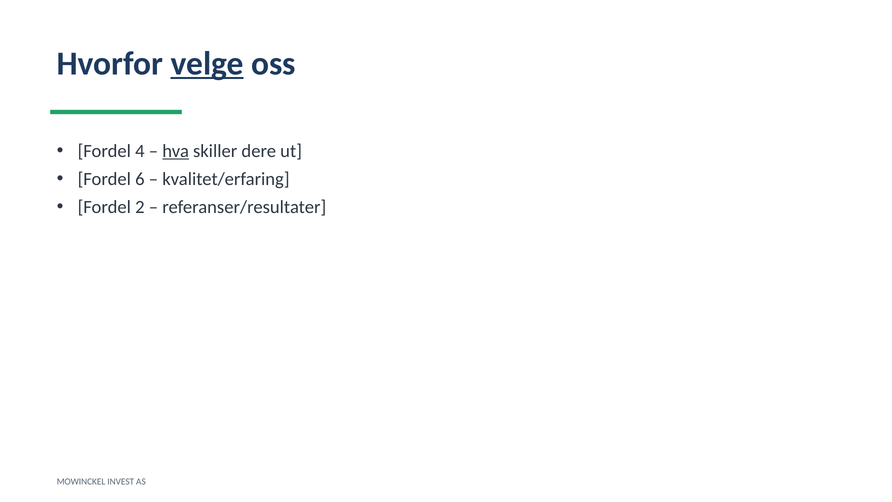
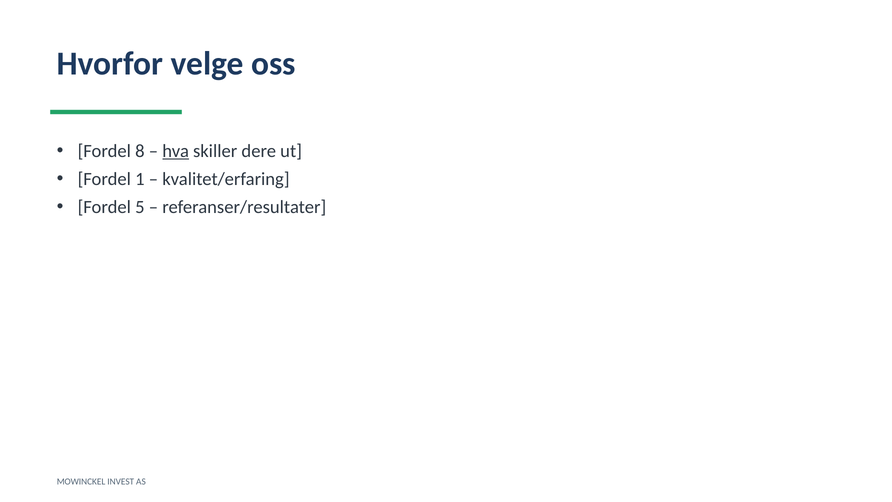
velge underline: present -> none
4: 4 -> 8
6: 6 -> 1
2: 2 -> 5
